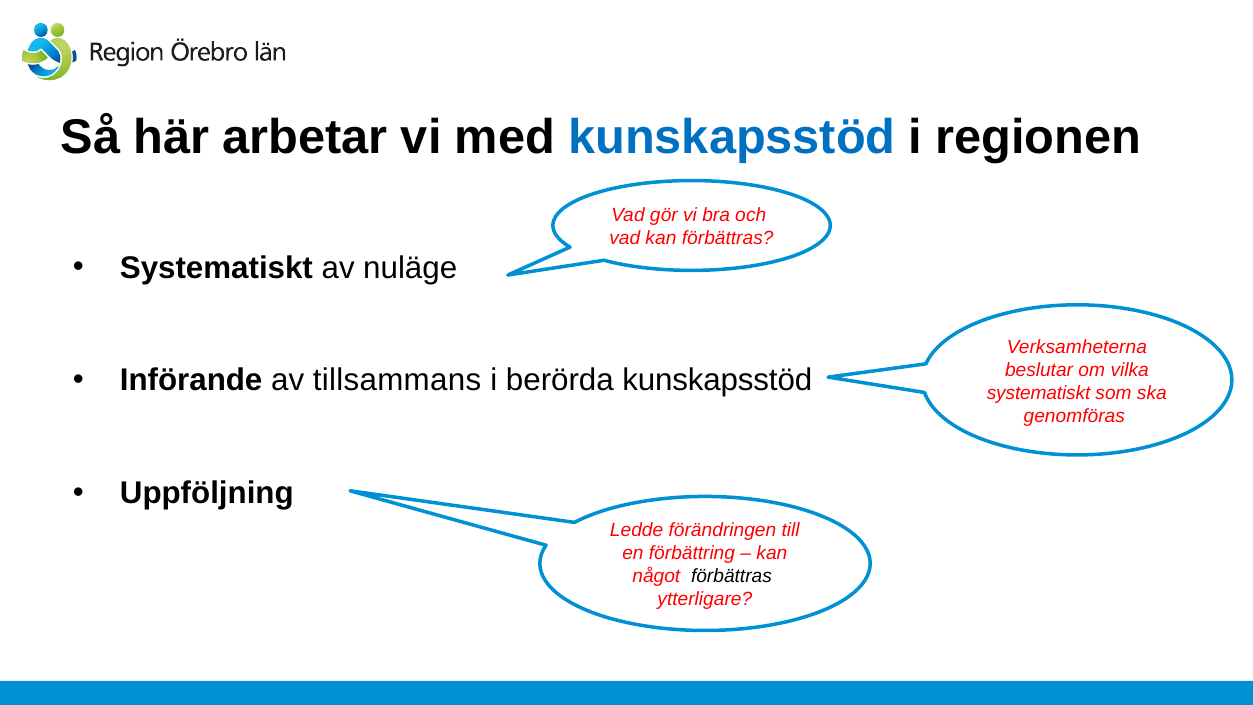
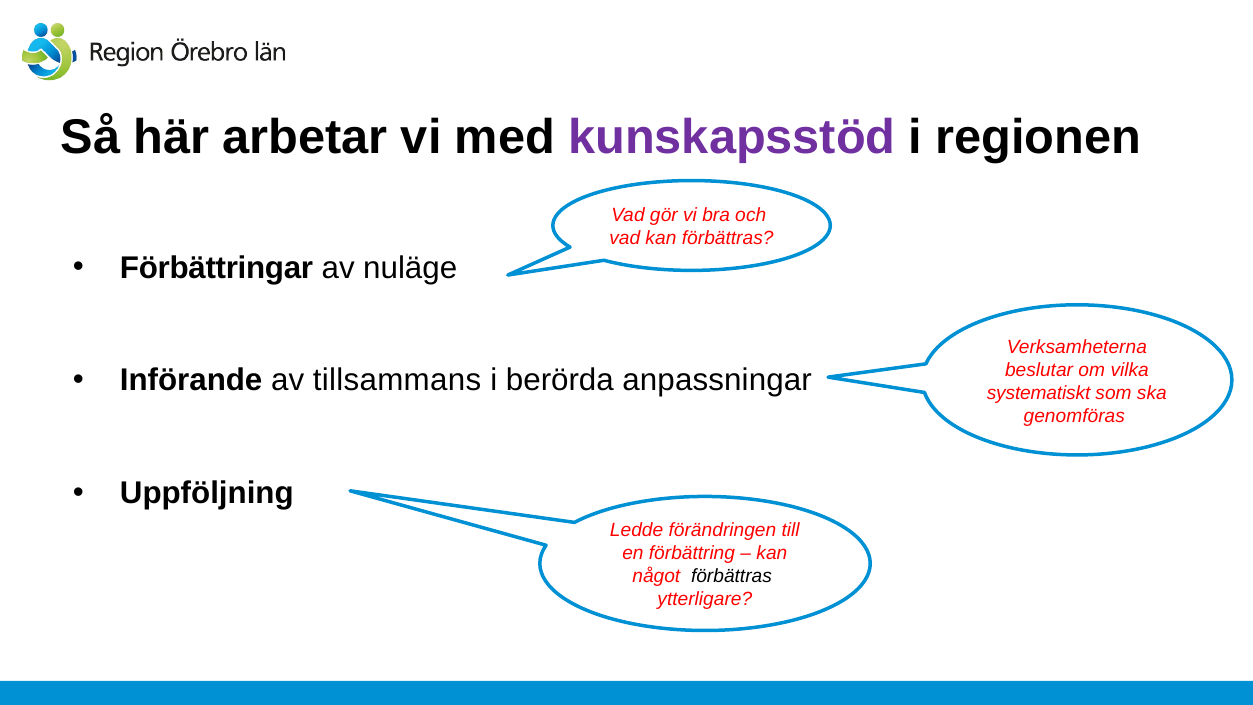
kunskapsstöd at (732, 137) colour: blue -> purple
Systematiskt at (216, 268): Systematiskt -> Förbättringar
berörda kunskapsstöd: kunskapsstöd -> anpassningar
